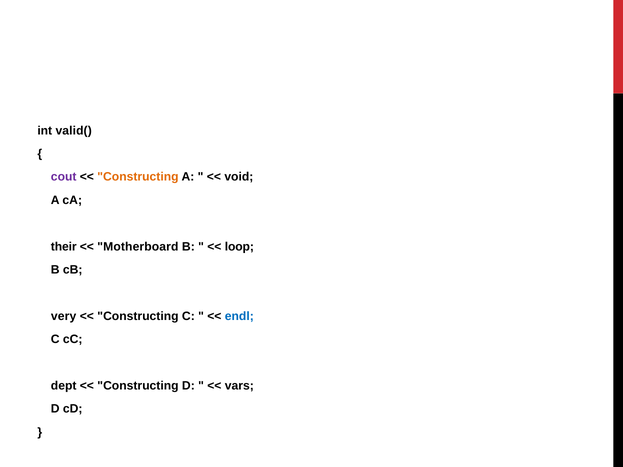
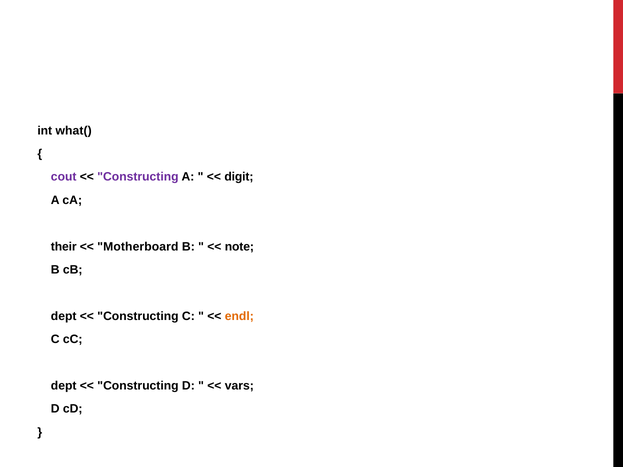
valid(: valid( -> what(
Constructing at (138, 177) colour: orange -> purple
void: void -> digit
loop: loop -> note
very at (64, 316): very -> dept
endl colour: blue -> orange
